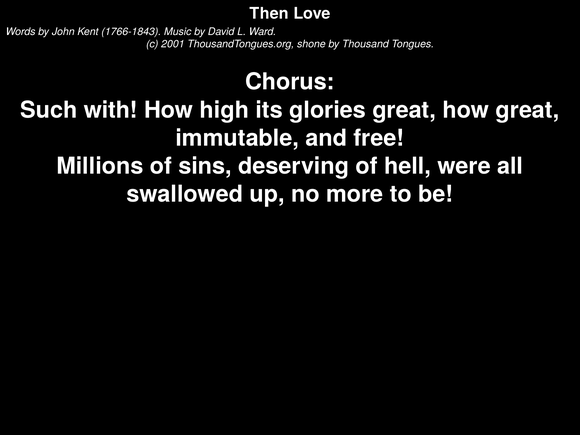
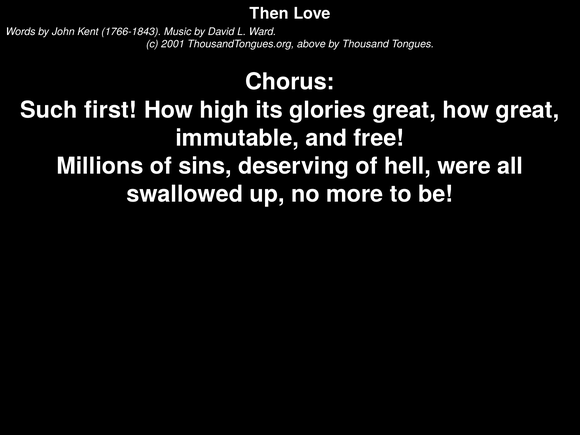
shone: shone -> above
with: with -> first
